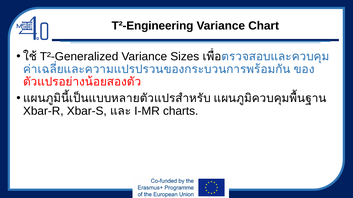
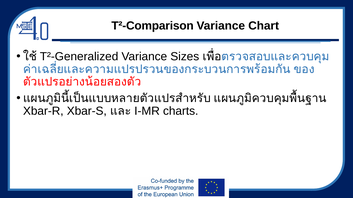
T²-Engineering: T²-Engineering -> T²-Comparison
